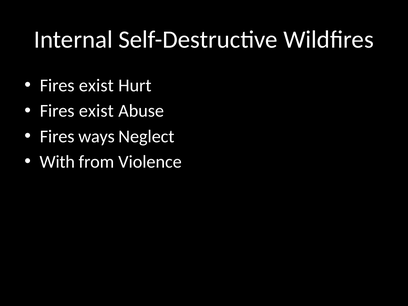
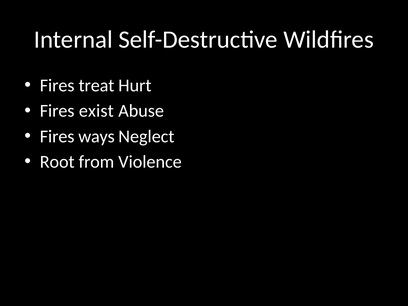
exist at (96, 86): exist -> treat
With: With -> Root
